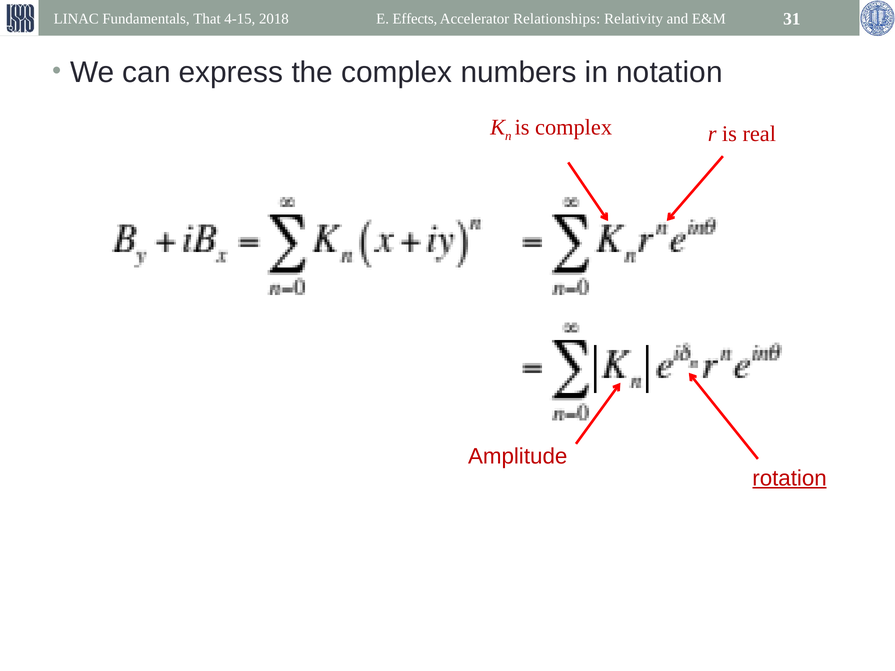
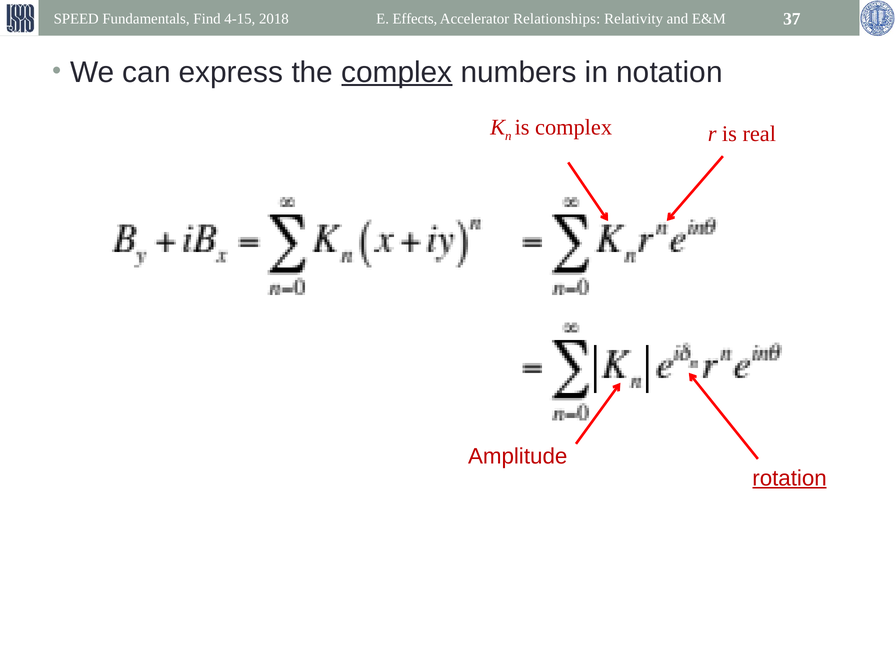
LINAC: LINAC -> SPEED
That: That -> Find
31: 31 -> 37
complex at (397, 72) underline: none -> present
